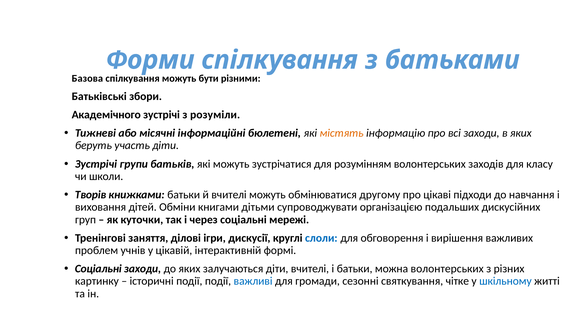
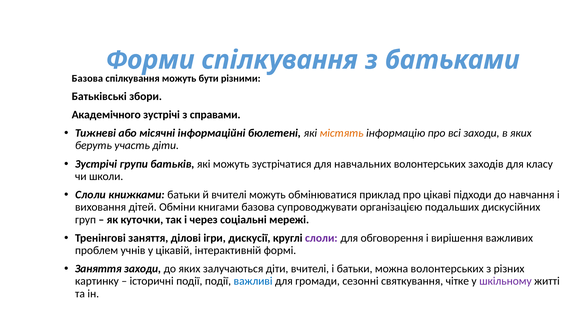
розуміли: розуміли -> справами
розумінням: розумінням -> навчальних
Творів at (91, 195): Творів -> Слоли
другому: другому -> приклад
книгами дітьми: дітьми -> базова
слоли at (321, 238) colour: blue -> purple
Соціальні at (98, 269): Соціальні -> Заняття
шкільному colour: blue -> purple
